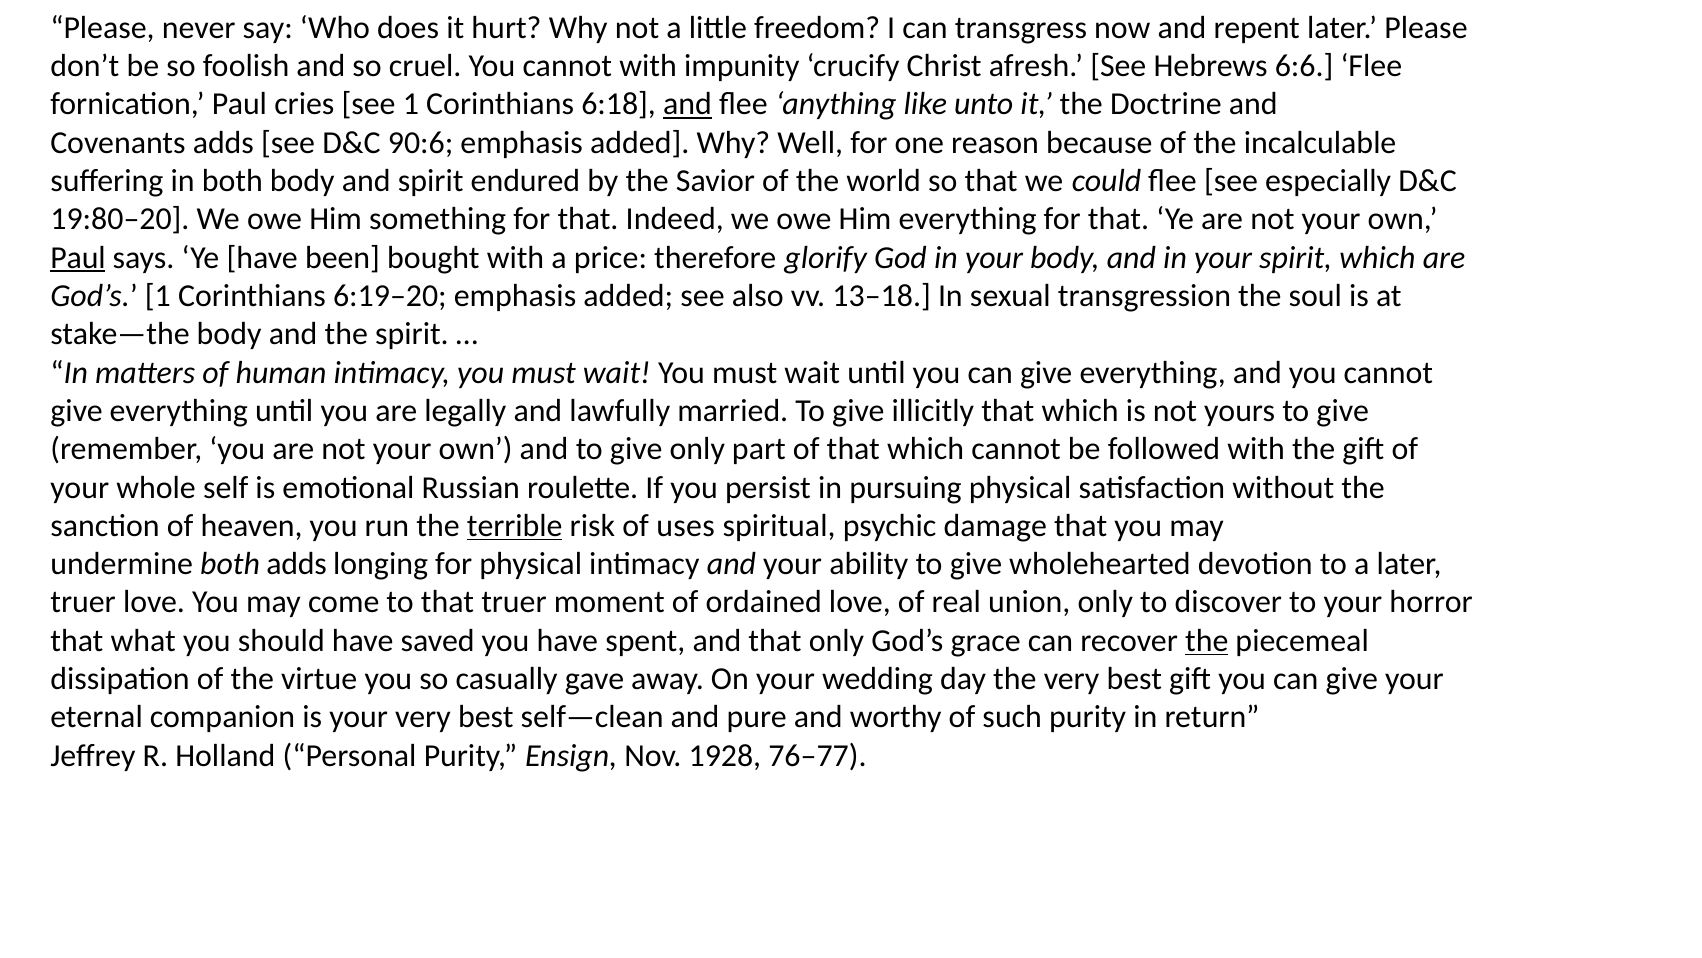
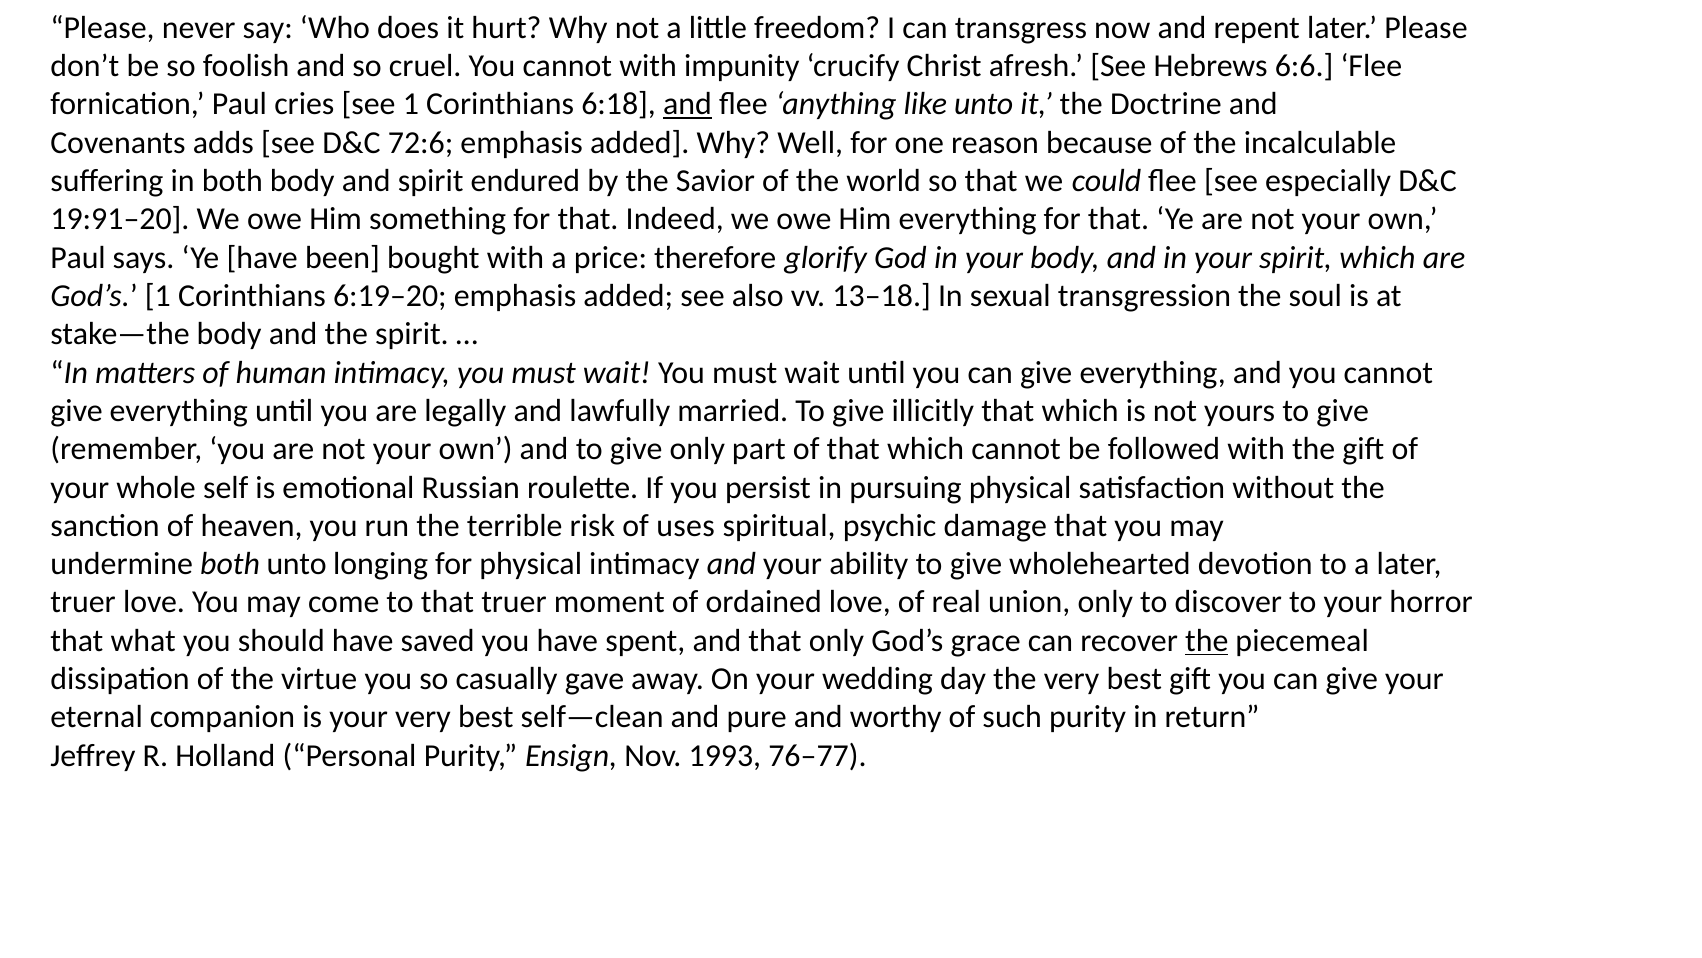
90:6: 90:6 -> 72:6
19:80–20: 19:80–20 -> 19:91–20
Paul at (78, 257) underline: present -> none
terrible underline: present -> none
both adds: adds -> unto
1928: 1928 -> 1993
